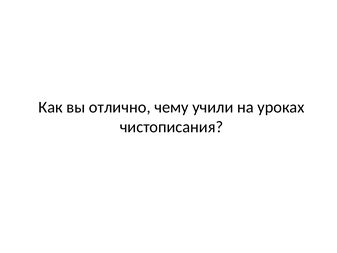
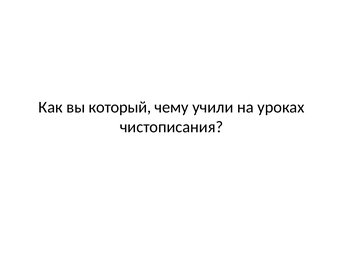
отлично: отлично -> который
